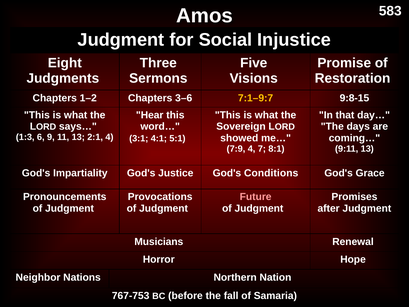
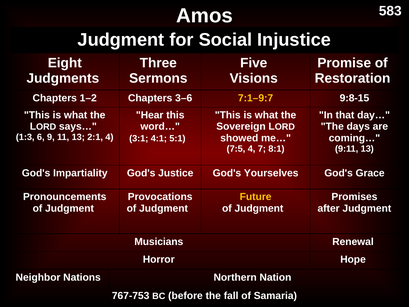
7:9: 7:9 -> 7:5
Conditions: Conditions -> Yourselves
Future colour: pink -> yellow
